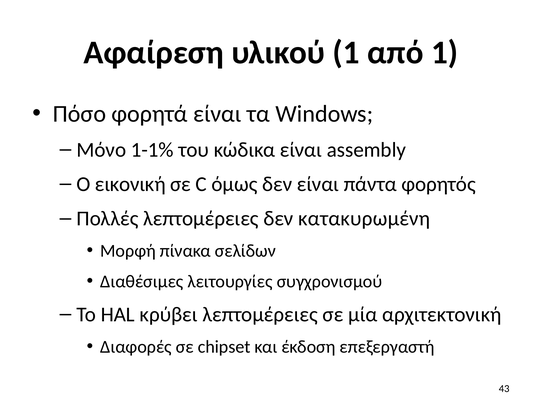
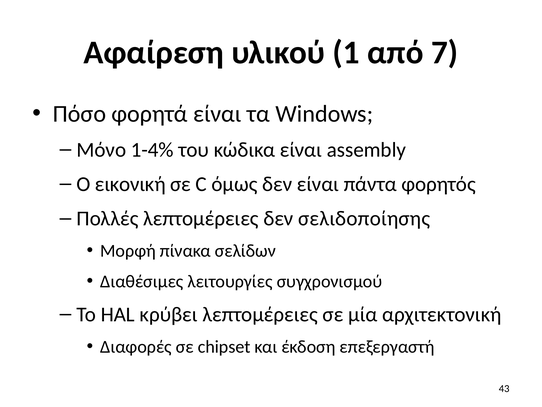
από 1: 1 -> 7
1-1%: 1-1% -> 1-4%
κατακυρωμένη: κατακυρωμένη -> σελιδοποίησης
